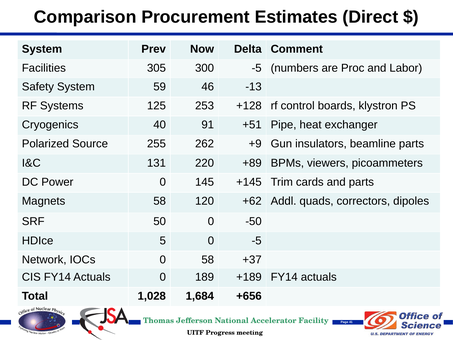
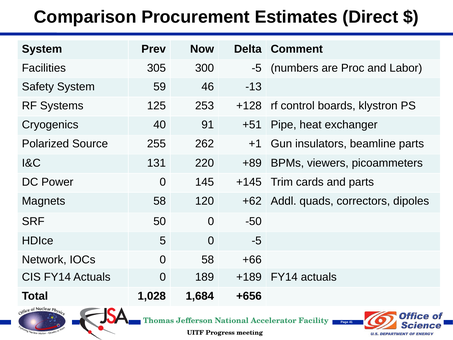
+9: +9 -> +1
+37: +37 -> +66
